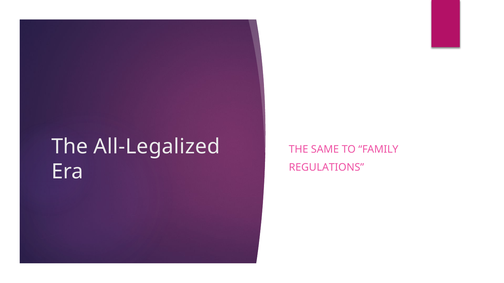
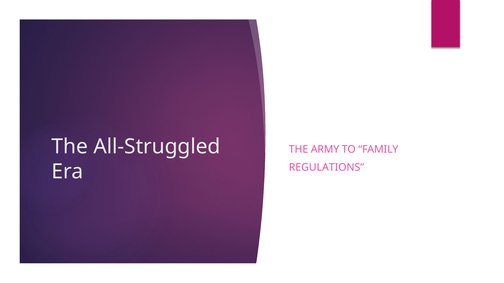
All-Legalized: All-Legalized -> All-Struggled
SAME: SAME -> ARMY
